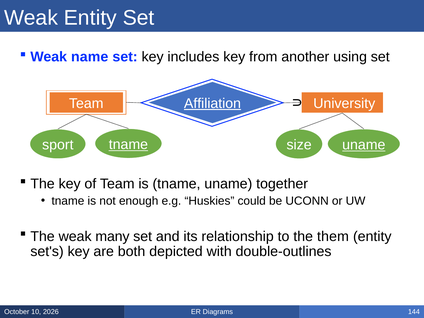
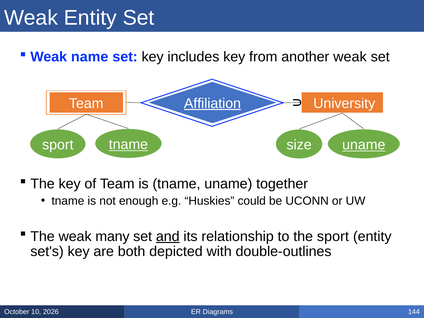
another using: using -> weak
and underline: none -> present
the them: them -> sport
